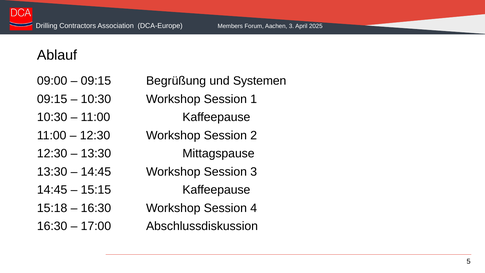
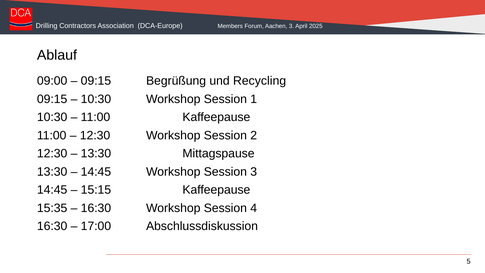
Systemen: Systemen -> Recycling
15:18: 15:18 -> 15:35
